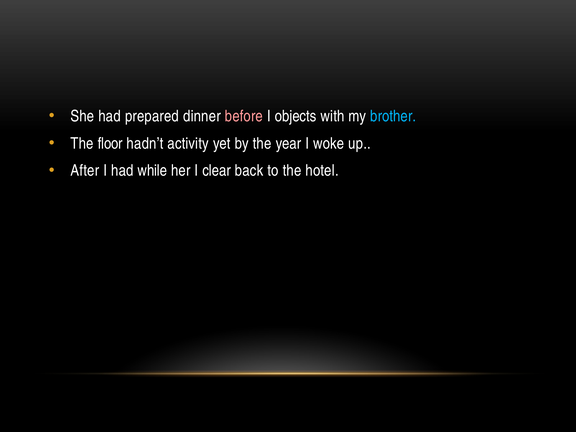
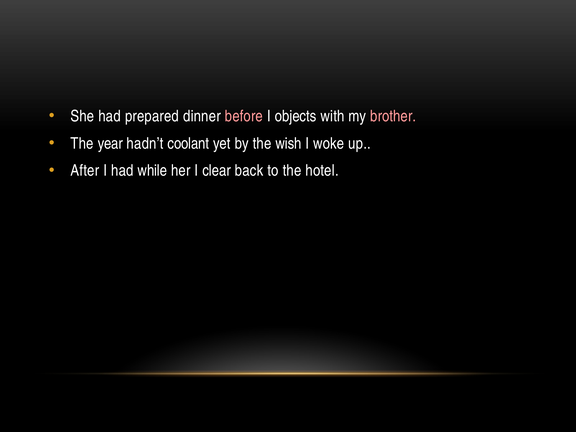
brother colour: light blue -> pink
floor: floor -> year
activity: activity -> coolant
year: year -> wish
